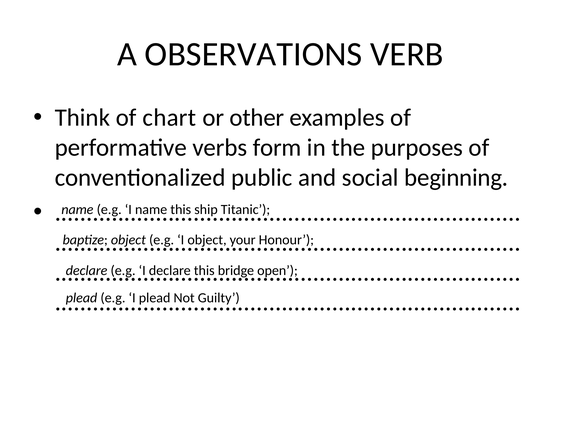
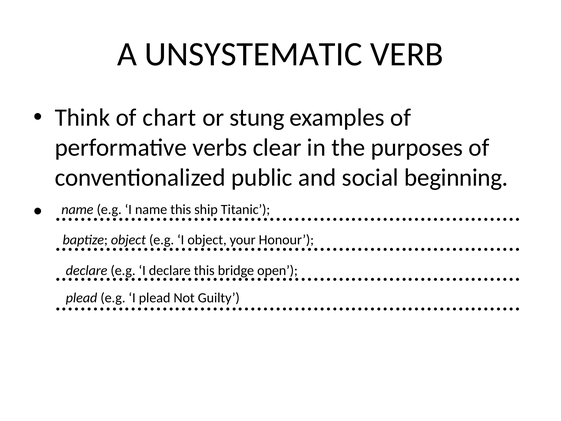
OBSERVATIONS: OBSERVATIONS -> UNSYSTEMATIC
other: other -> stung
form: form -> clear
